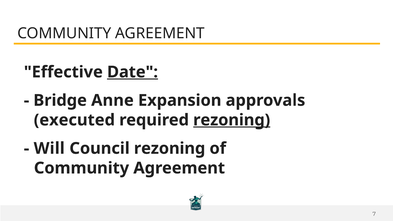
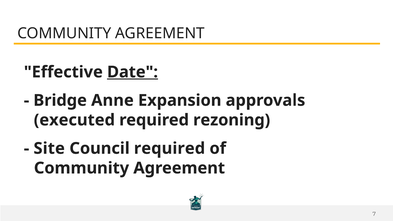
rezoning at (232, 120) underline: present -> none
Will: Will -> Site
Council rezoning: rezoning -> required
